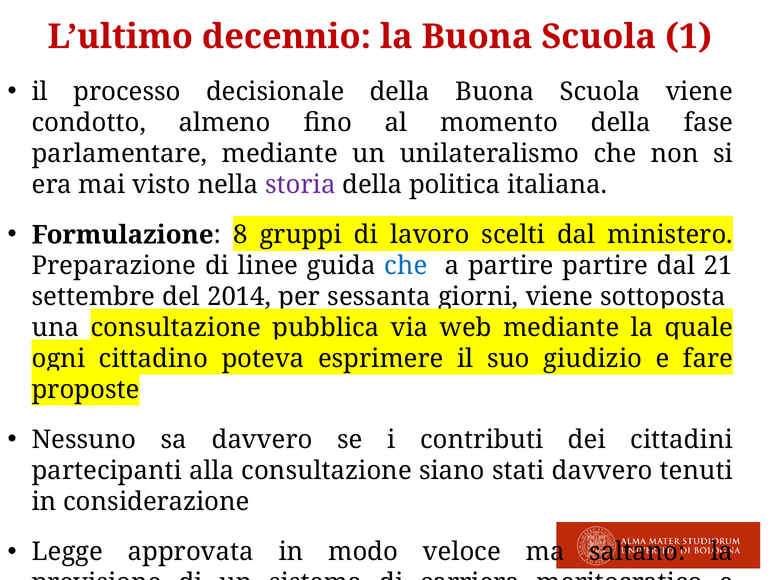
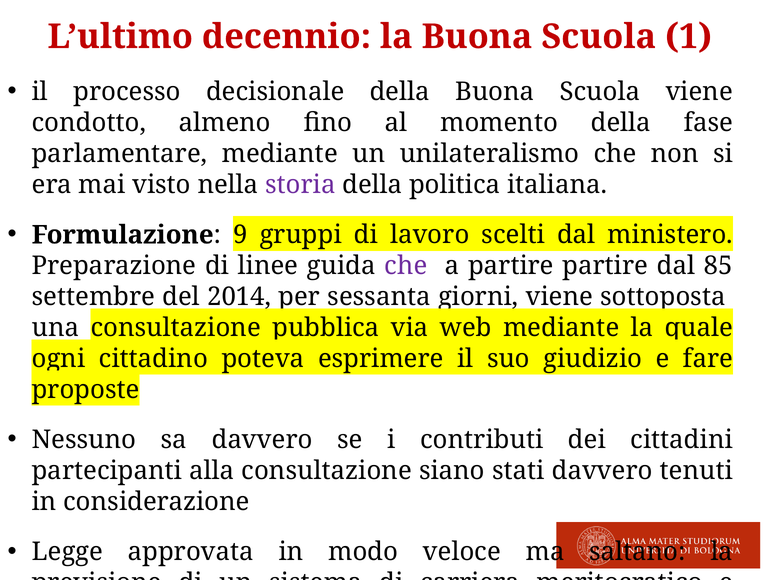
8: 8 -> 9
che at (406, 266) colour: blue -> purple
21: 21 -> 85
